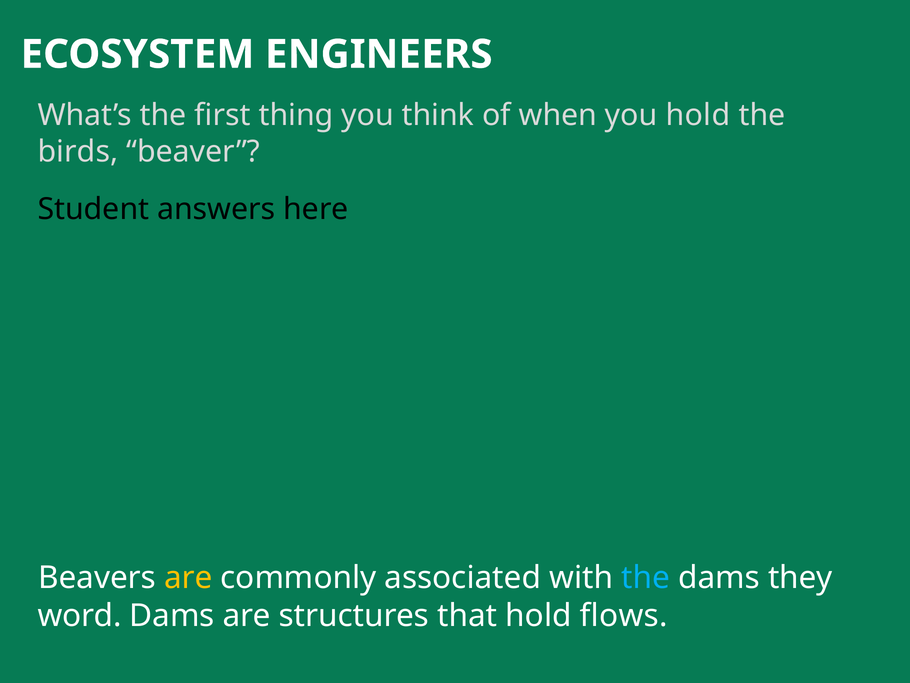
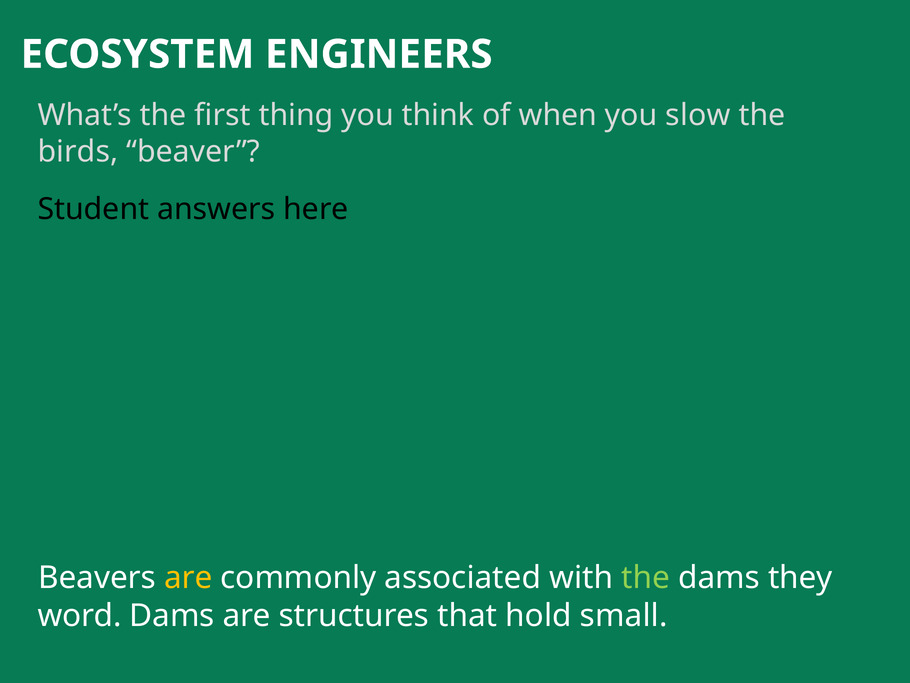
you hold: hold -> slow
the at (646, 577) colour: light blue -> light green
flows: flows -> small
